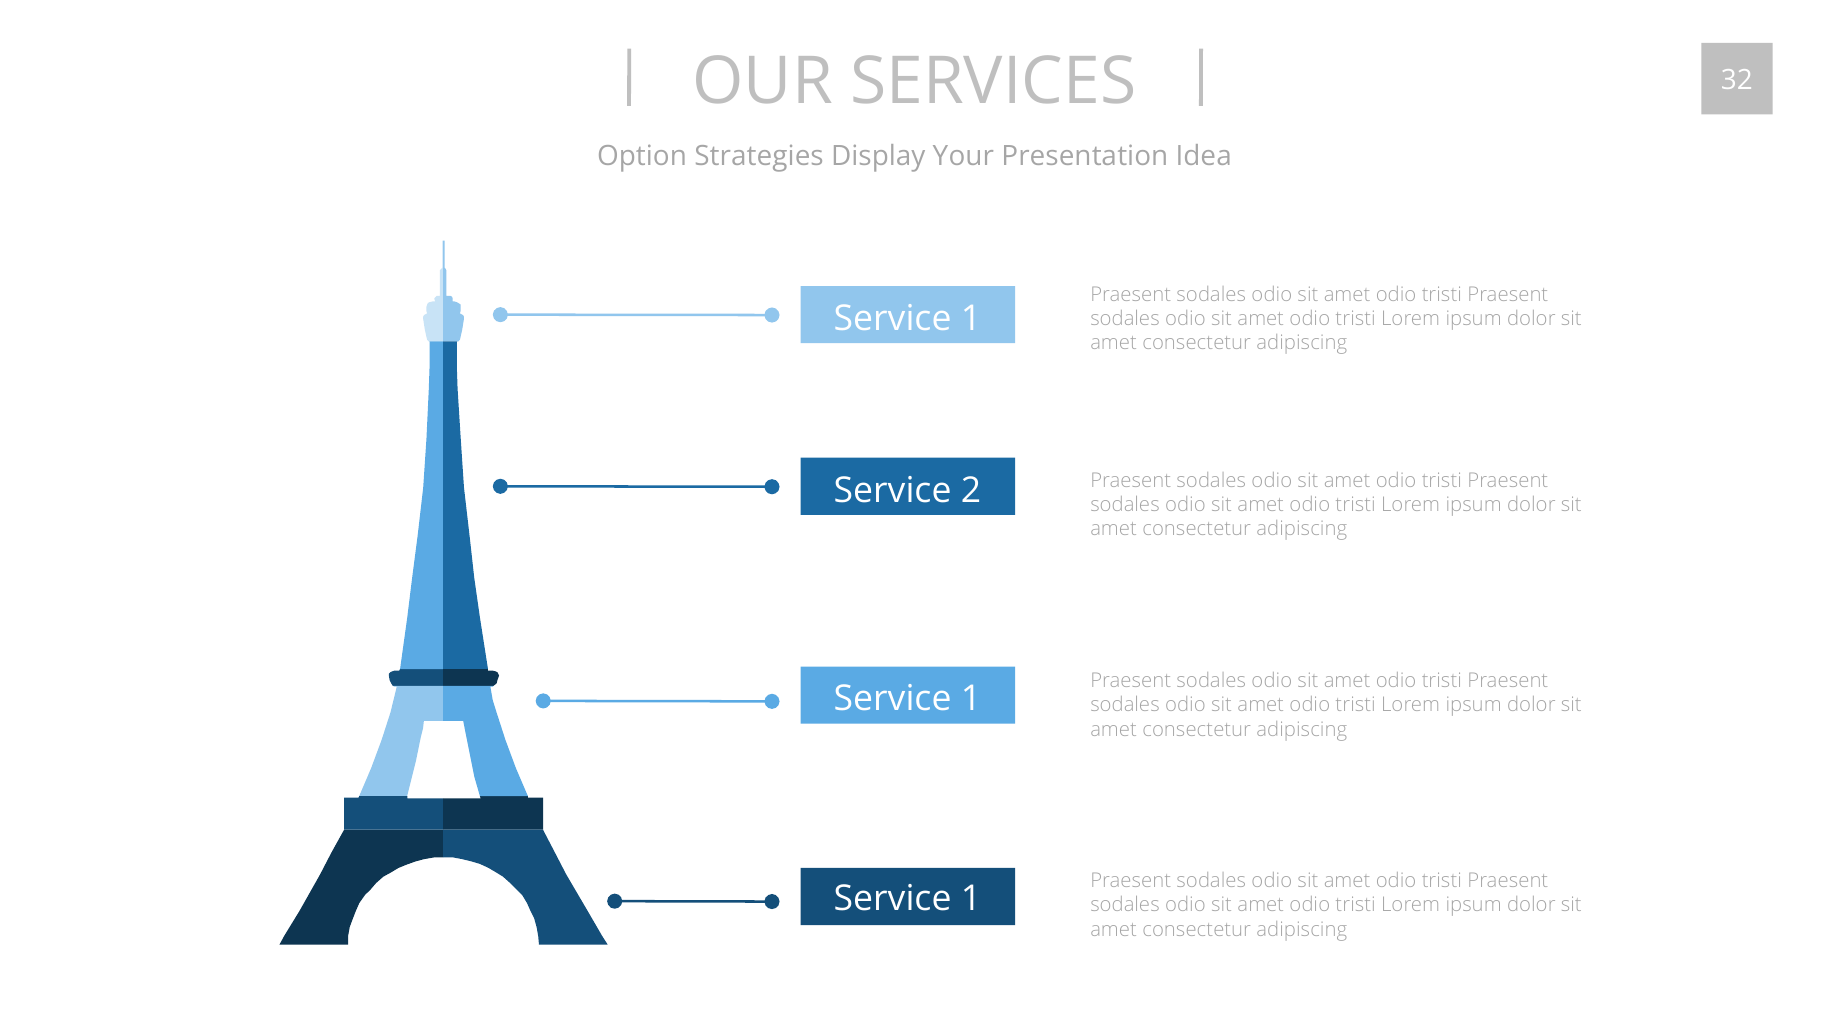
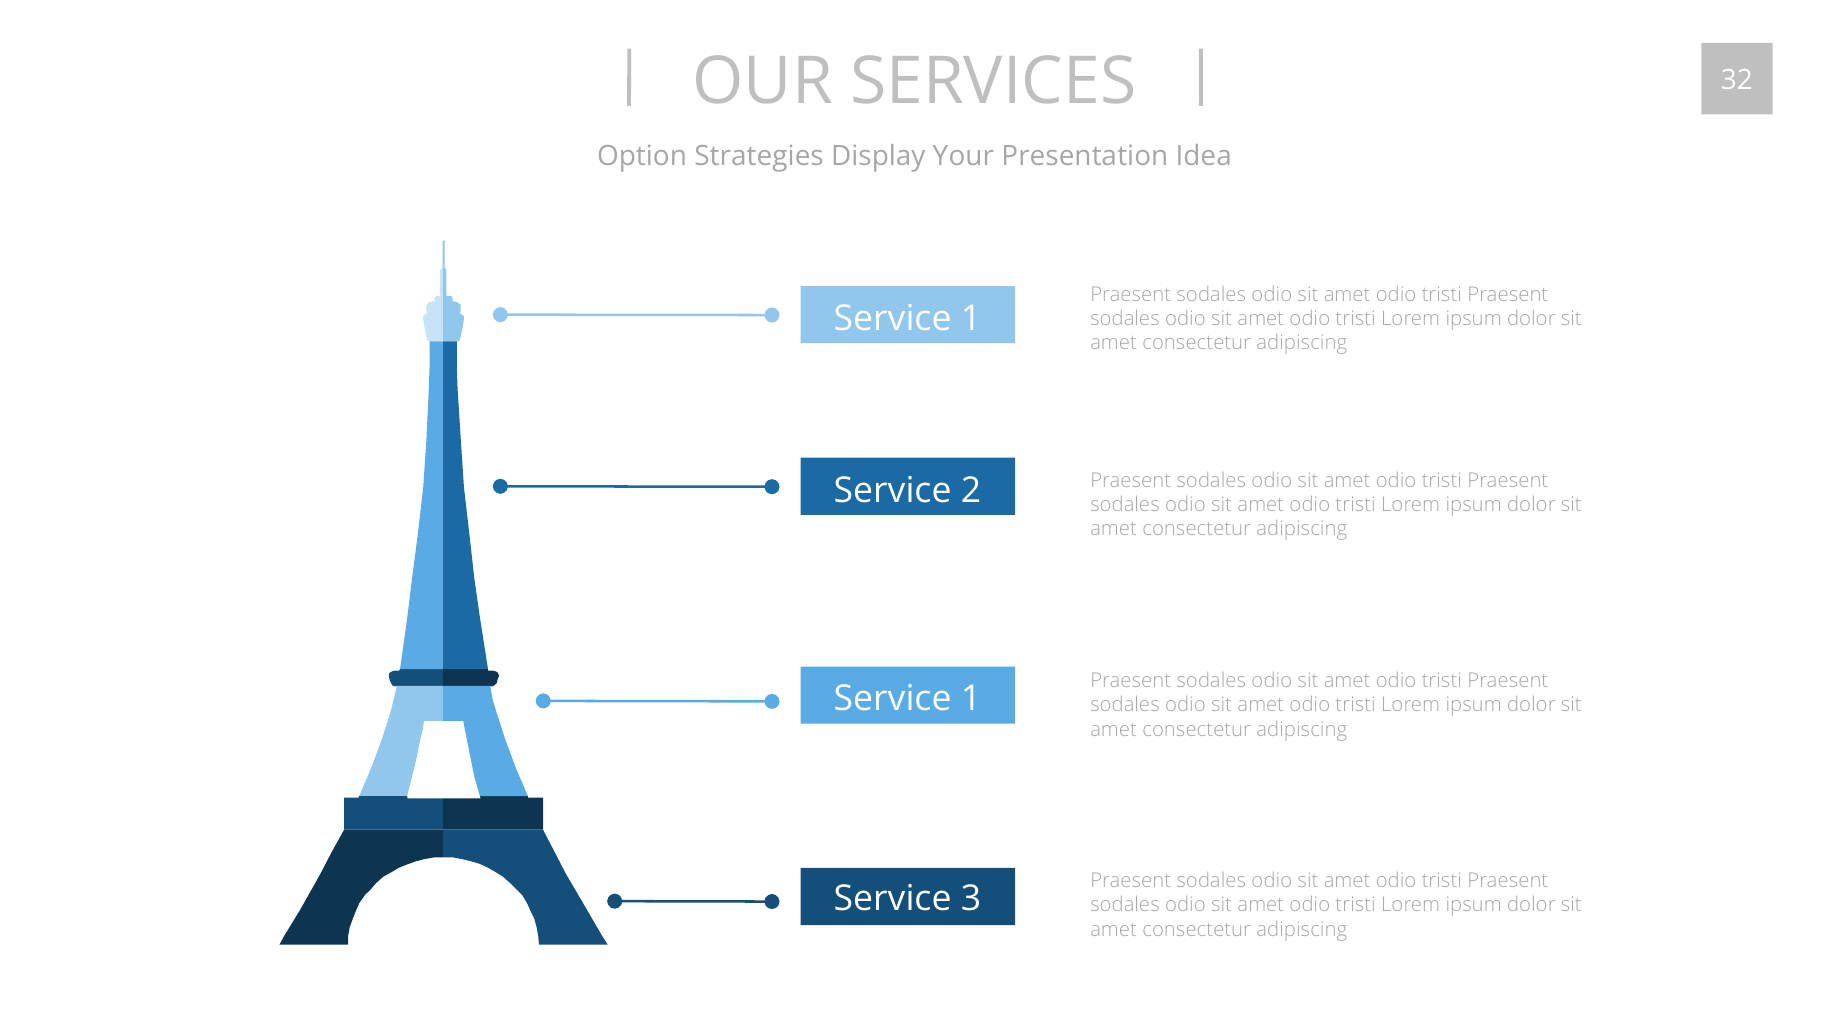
1 at (971, 898): 1 -> 3
